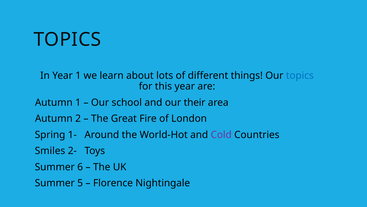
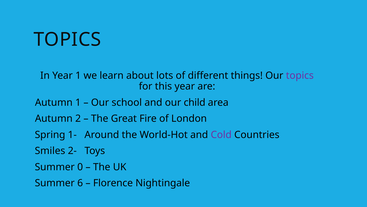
topics at (300, 75) colour: blue -> purple
their: their -> child
6: 6 -> 0
5: 5 -> 6
